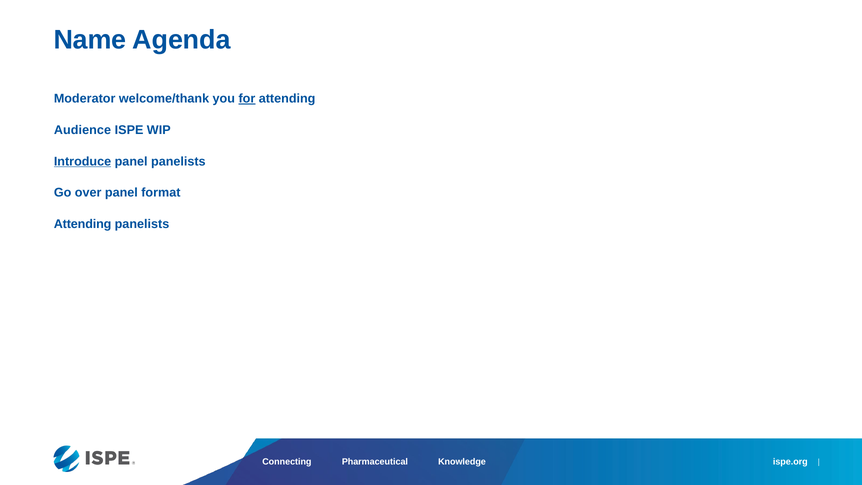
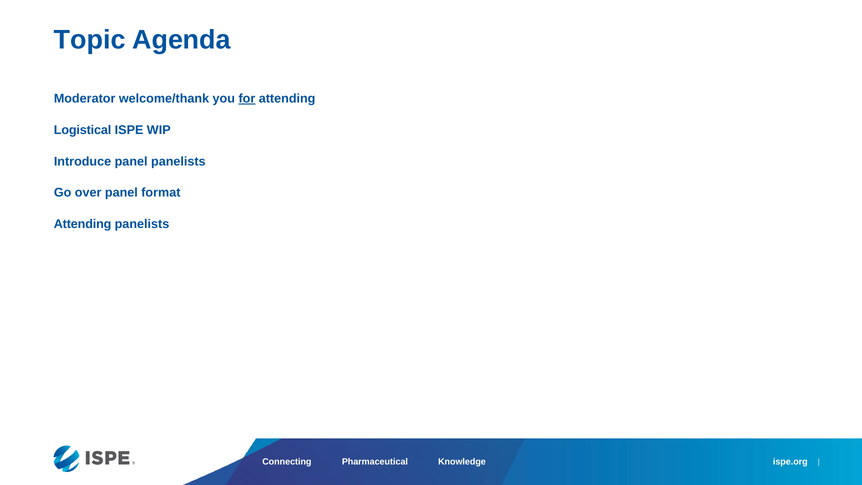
Name: Name -> Topic
Audience: Audience -> Logistical
Introduce underline: present -> none
